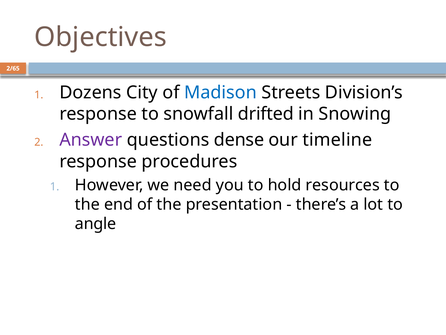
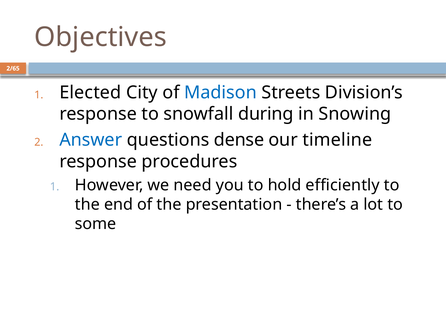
Dozens: Dozens -> Elected
drifted: drifted -> during
Answer colour: purple -> blue
resources: resources -> efficiently
angle: angle -> some
